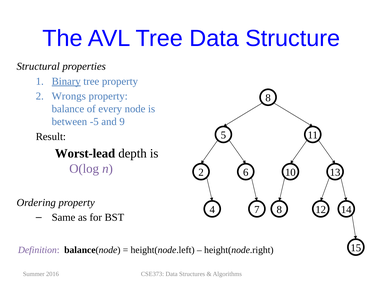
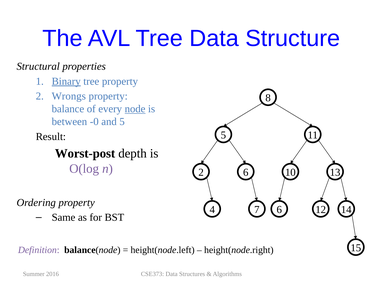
node underline: none -> present
-5: -5 -> -0
and 9: 9 -> 5
Worst-lead: Worst-lead -> Worst-post
7 8: 8 -> 6
